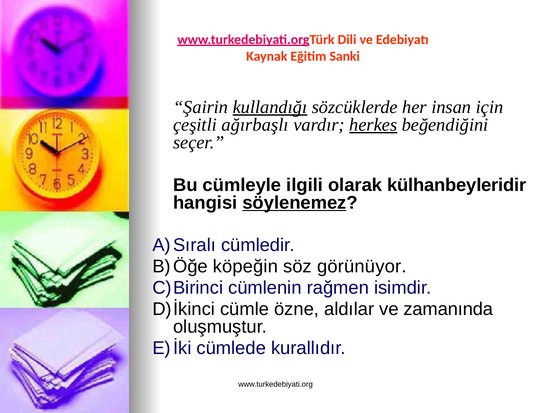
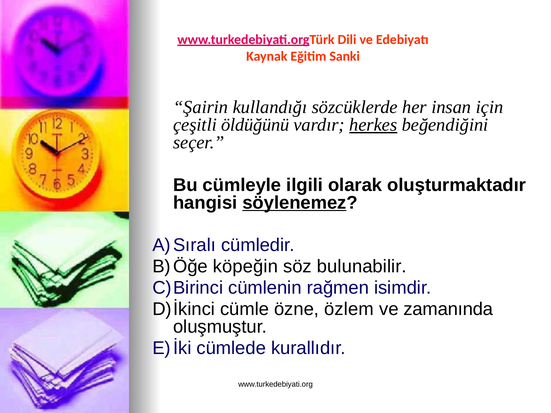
kullandığı underline: present -> none
ağırbaşlı: ağırbaşlı -> öldüğünü
külhanbeyleridir: külhanbeyleridir -> oluşturmaktadır
görünüyor: görünüyor -> bulunabilir
aldılar: aldılar -> özlem
